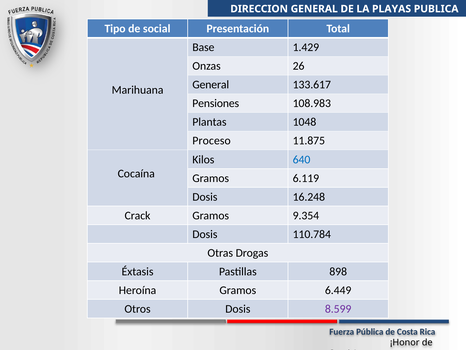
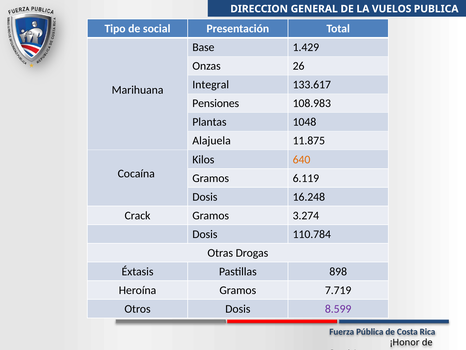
PLAYAS: PLAYAS -> VUELOS
General at (211, 85): General -> Integral
Proceso: Proceso -> Alajuela
640 colour: blue -> orange
9.354: 9.354 -> 3.274
6.449: 6.449 -> 7.719
